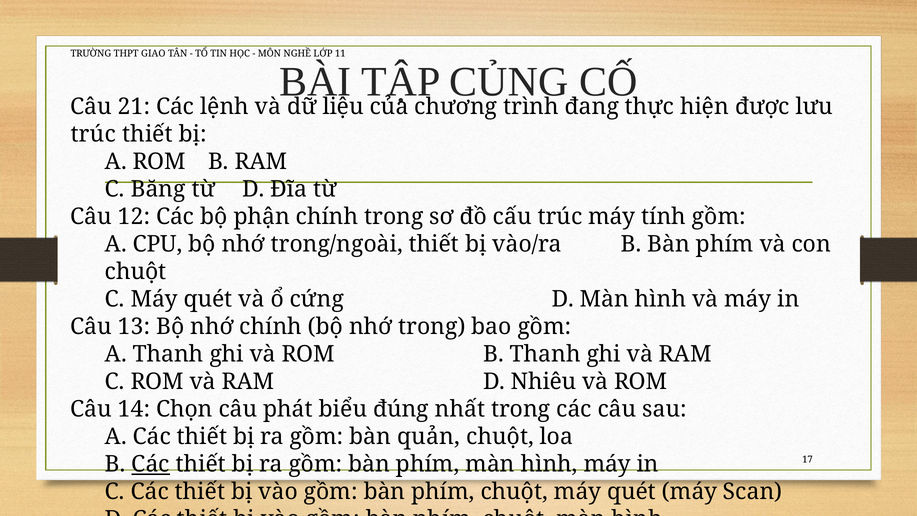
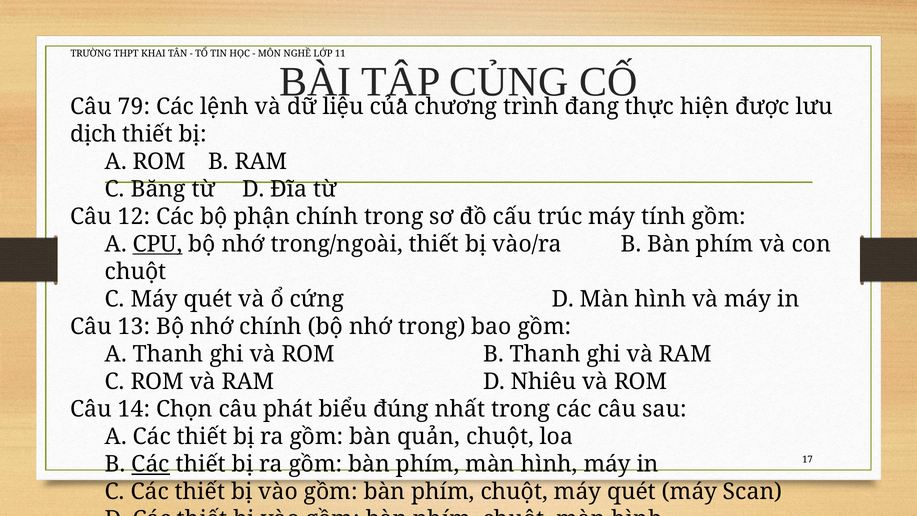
GIAO: GIAO -> KHAI
21: 21 -> 79
trúc at (93, 134): trúc -> dịch
CPU underline: none -> present
